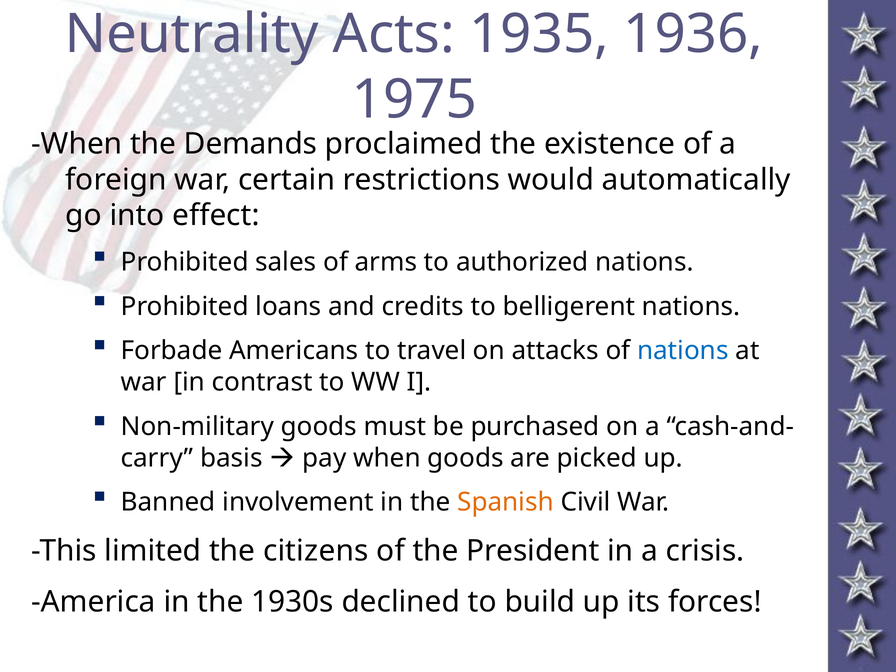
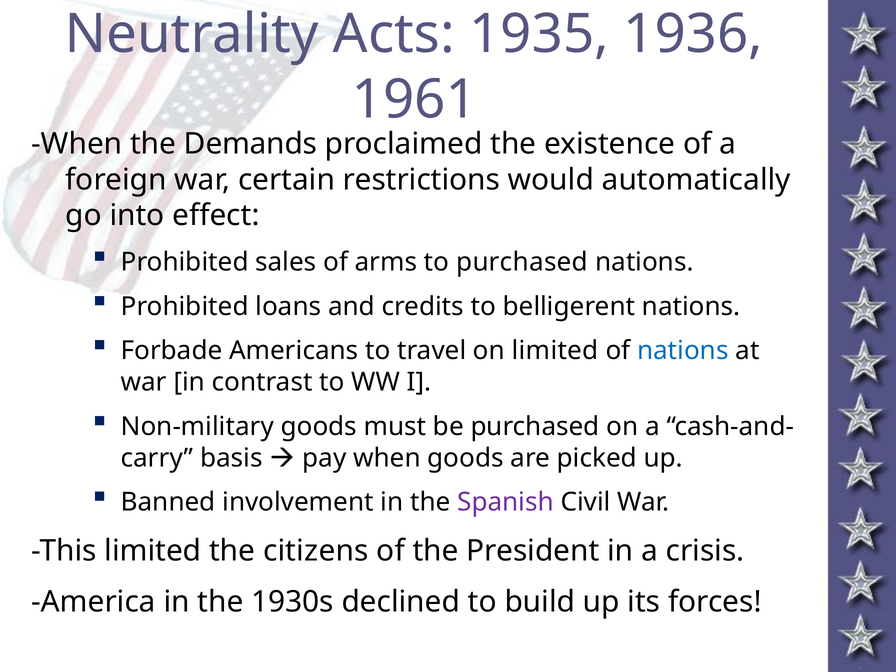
1975: 1975 -> 1961
to authorized: authorized -> purchased
on attacks: attacks -> limited
Spanish colour: orange -> purple
